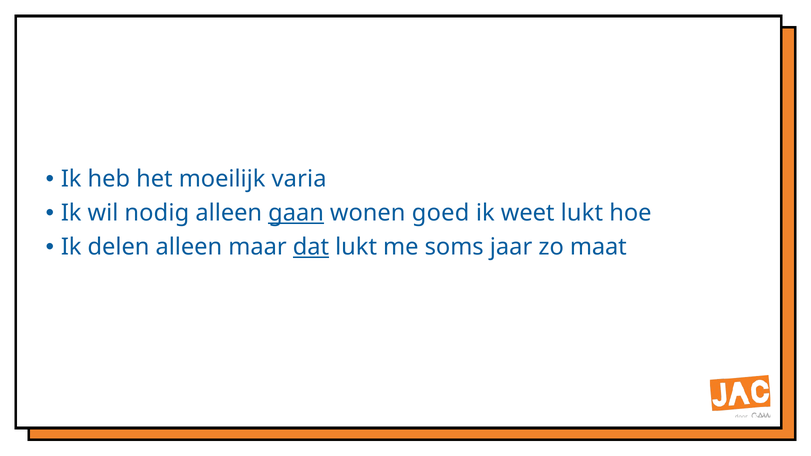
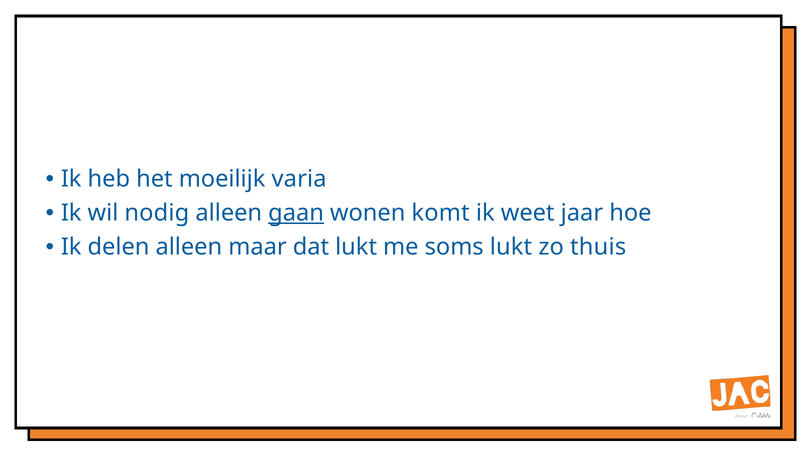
goed: goed -> komt
weet lukt: lukt -> jaar
dat underline: present -> none
soms jaar: jaar -> lukt
maat: maat -> thuis
